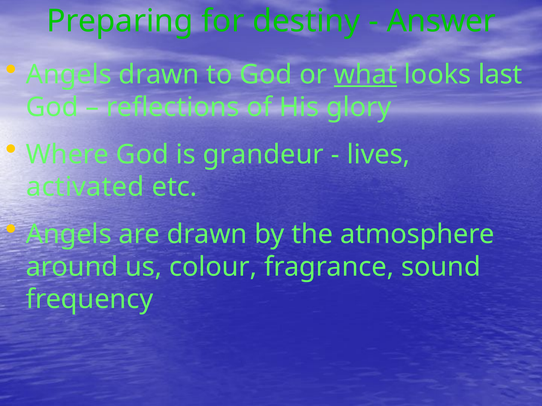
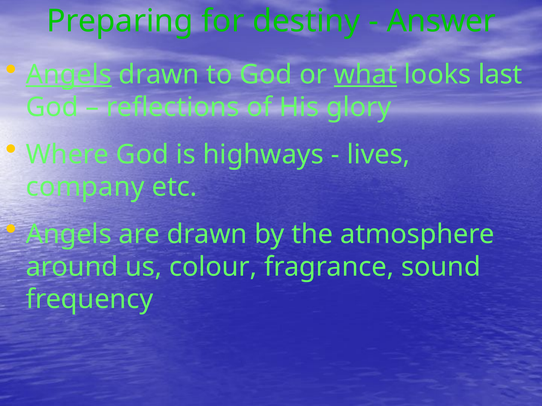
Angels at (69, 75) underline: none -> present
grandeur: grandeur -> highways
activated: activated -> company
